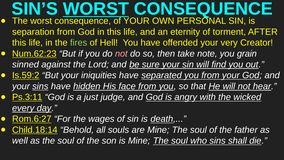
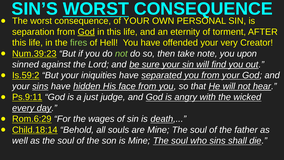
God at (86, 32) underline: none -> present
Num.62:23: Num.62:23 -> Num.39:23
not at (121, 54) colour: pink -> light green
grain: grain -> upon
Ps.3:11: Ps.3:11 -> Ps.9:11
Rom.6:27: Rom.6:27 -> Rom.6:29
